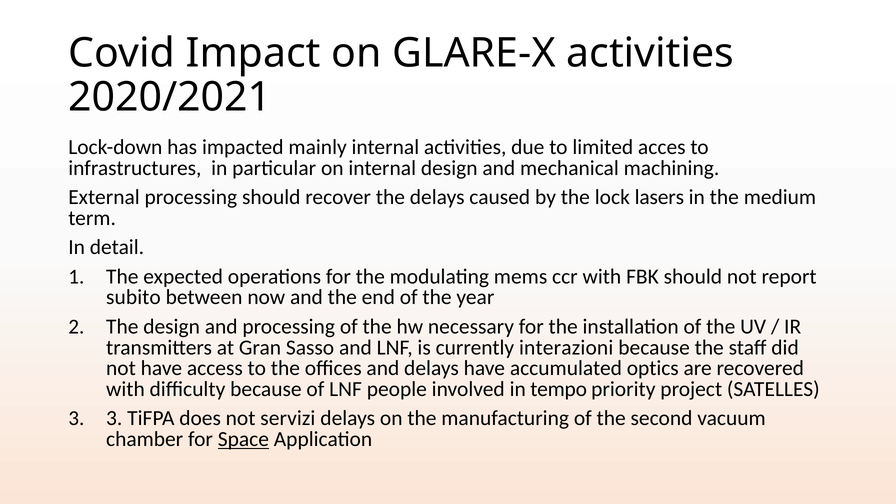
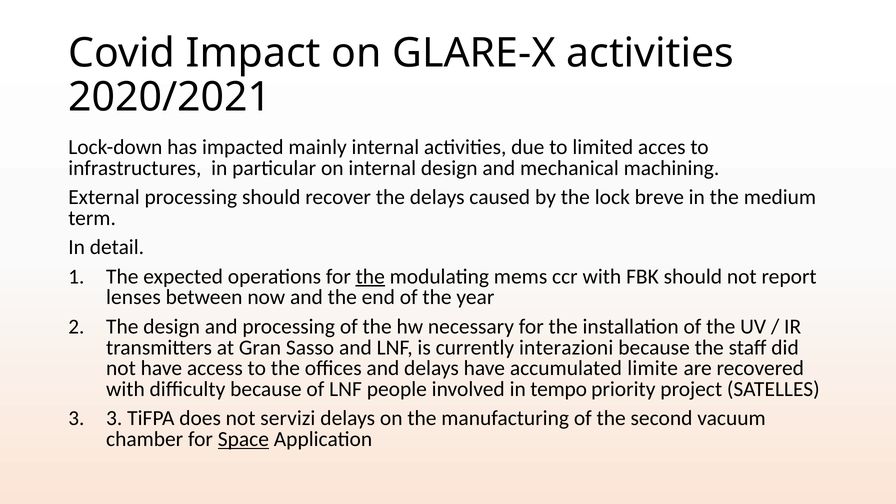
lasers: lasers -> breve
the at (370, 277) underline: none -> present
subito: subito -> lenses
optics: optics -> limite
